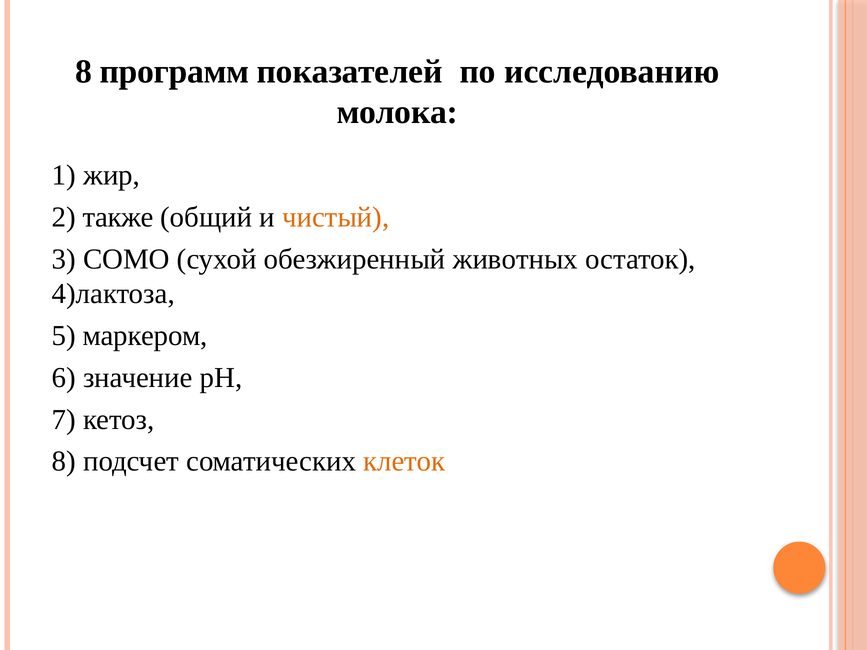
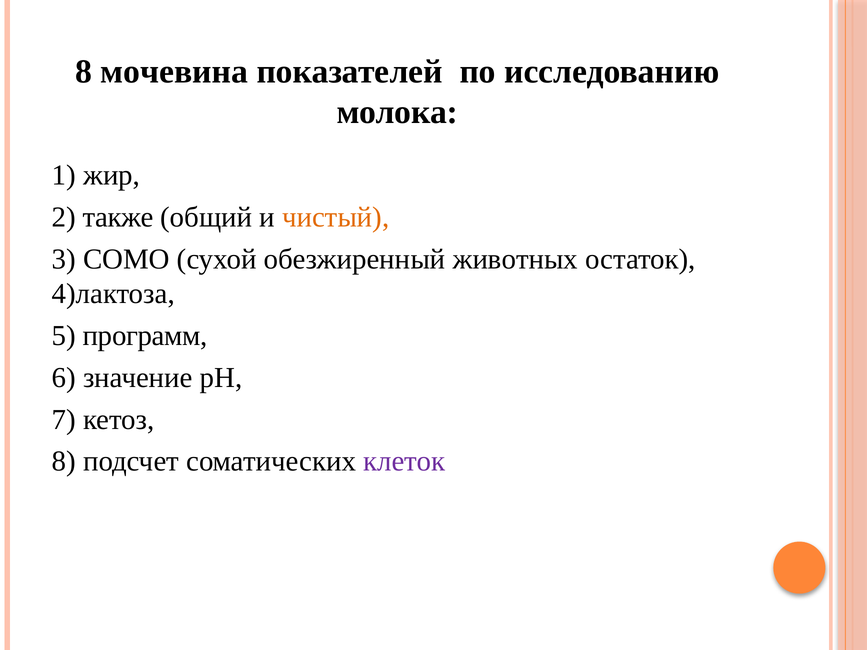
программ: программ -> мочевина
маркером: маркером -> программ
клеток colour: orange -> purple
